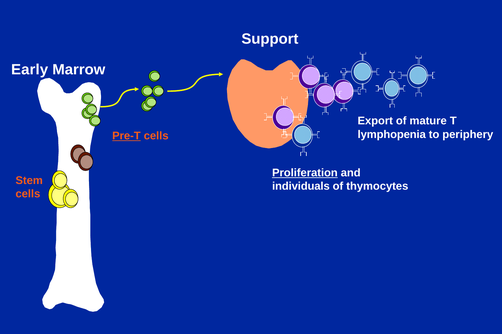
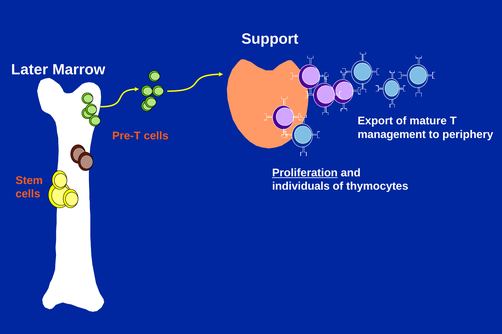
Early: Early -> Later
lymphopenia: lymphopenia -> management
Pre-T underline: present -> none
